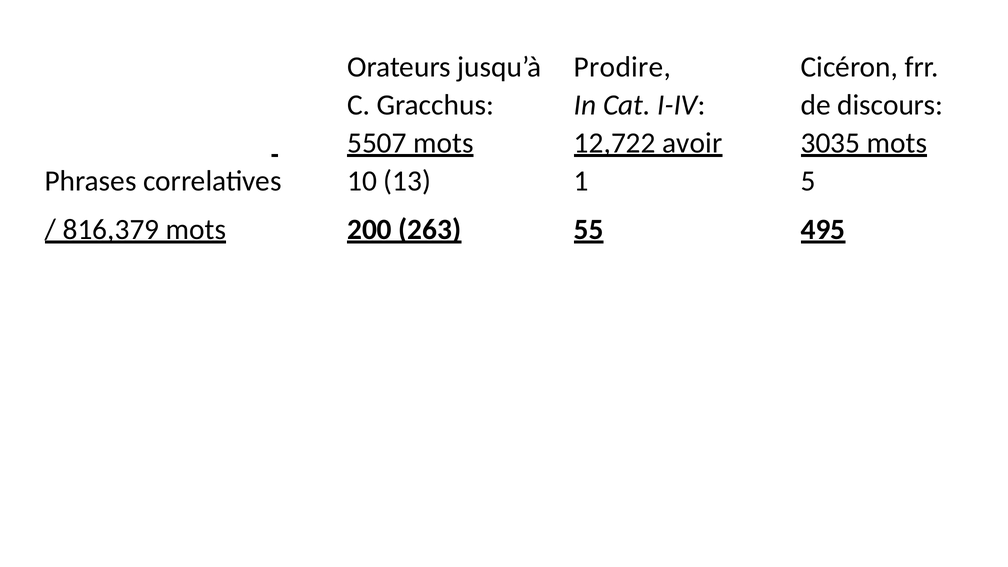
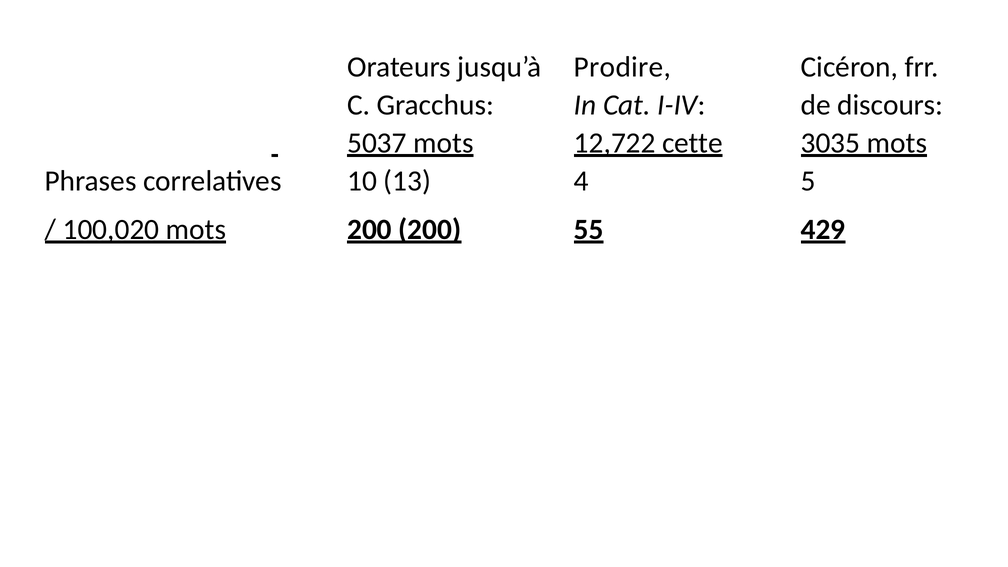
5507: 5507 -> 5037
avoir: avoir -> cette
1: 1 -> 4
816,379: 816,379 -> 100,020
200 263: 263 -> 200
495: 495 -> 429
